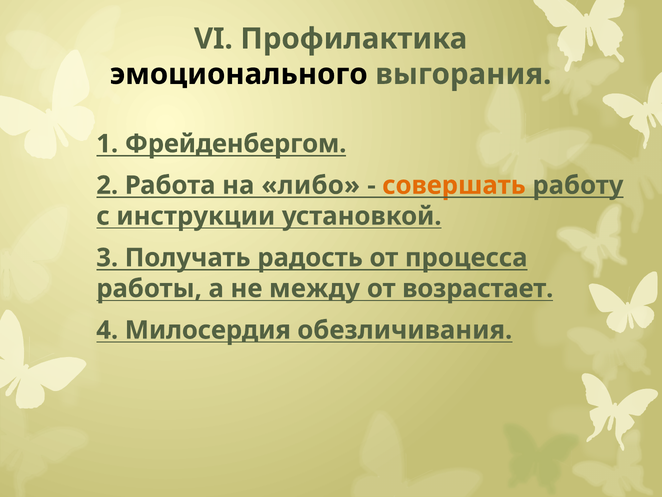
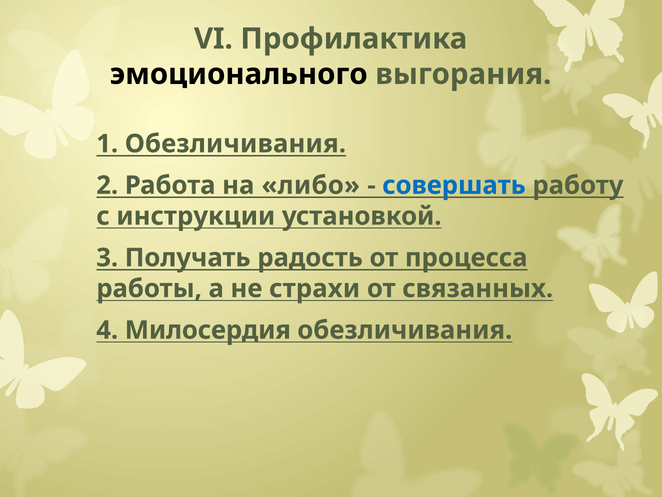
1 Фрейденбергом: Фрейденбергом -> Обезличивания
совершать colour: orange -> blue
между: между -> страхи
возрастает: возрастает -> связанных
